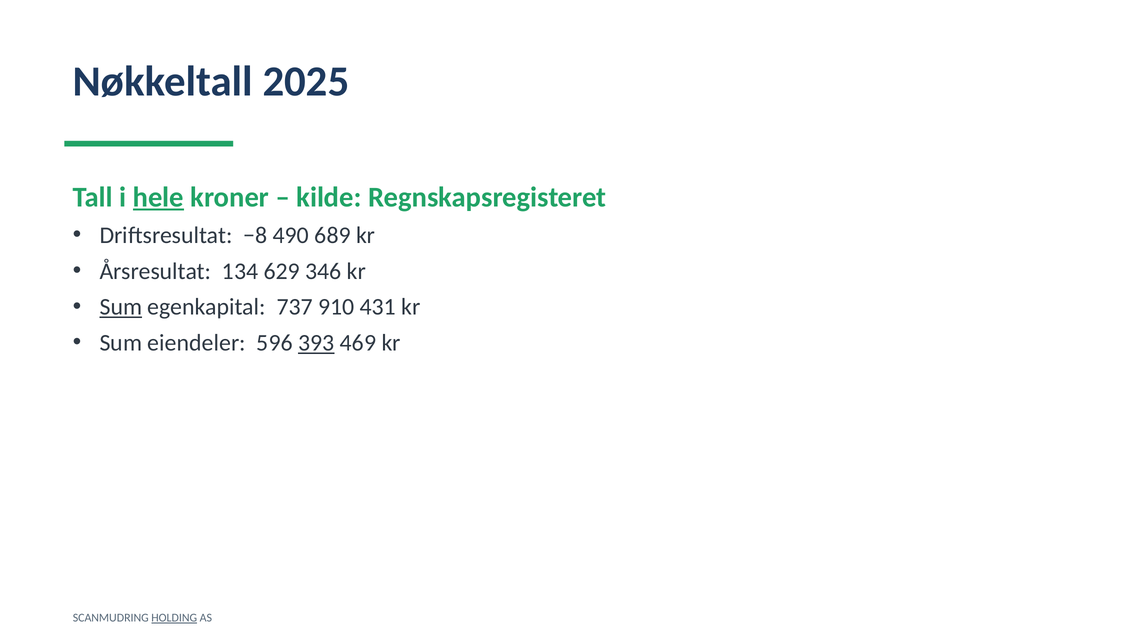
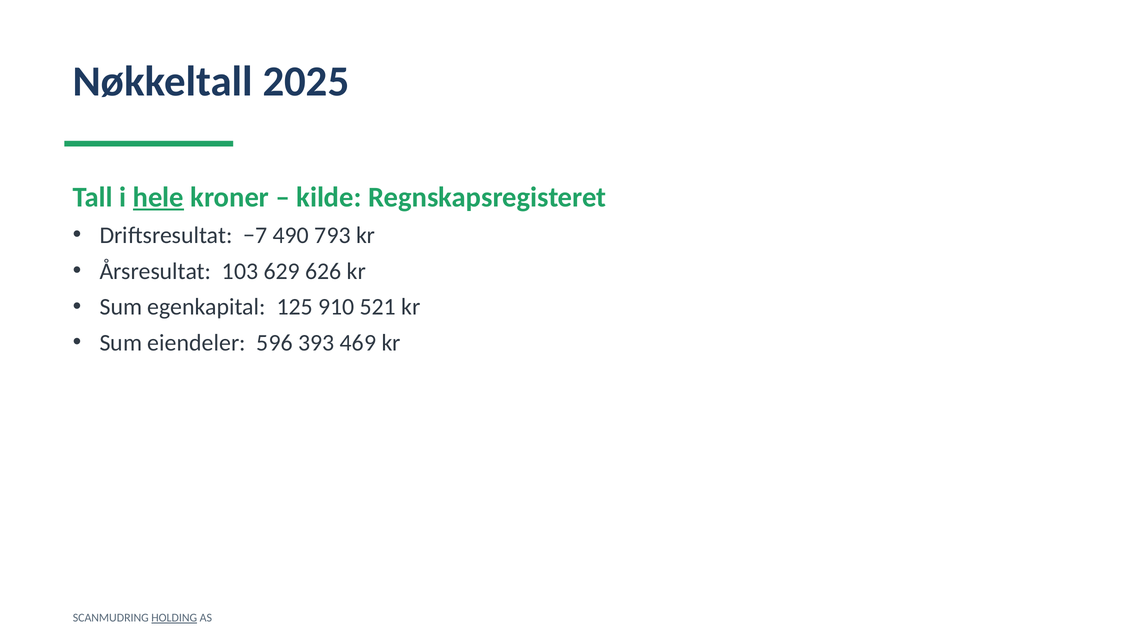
−8: −8 -> −7
689: 689 -> 793
134: 134 -> 103
346: 346 -> 626
Sum at (121, 307) underline: present -> none
737: 737 -> 125
431: 431 -> 521
393 underline: present -> none
